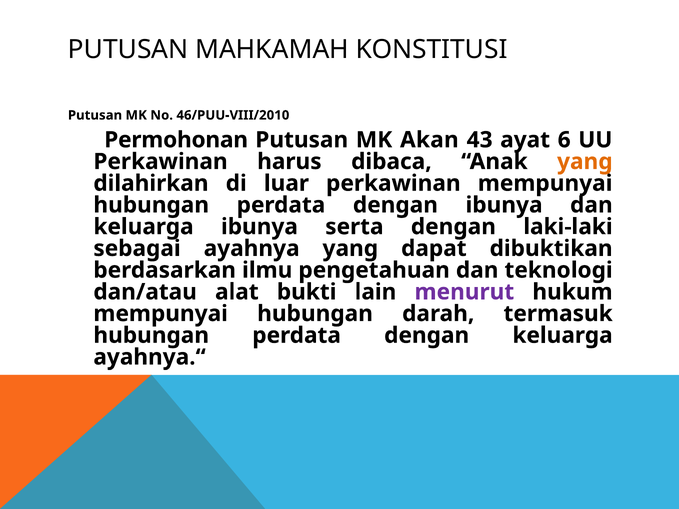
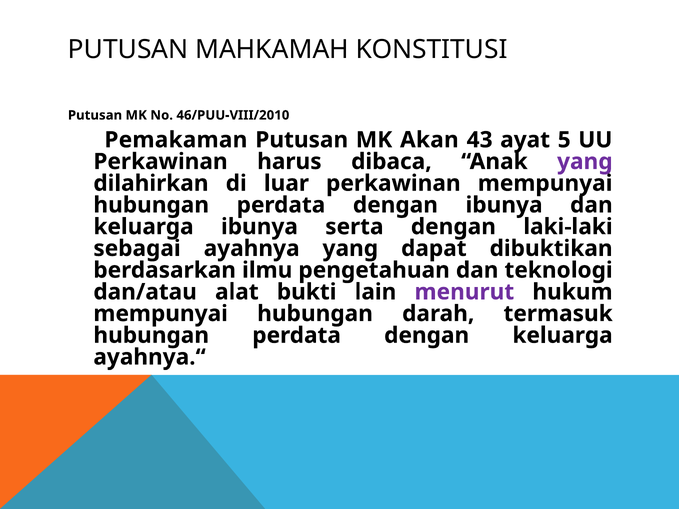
Permohonan: Permohonan -> Pemakaman
6: 6 -> 5
yang at (585, 162) colour: orange -> purple
